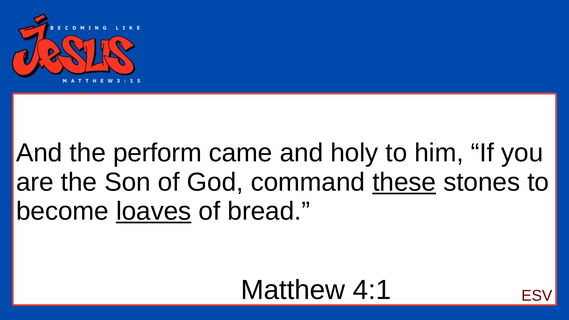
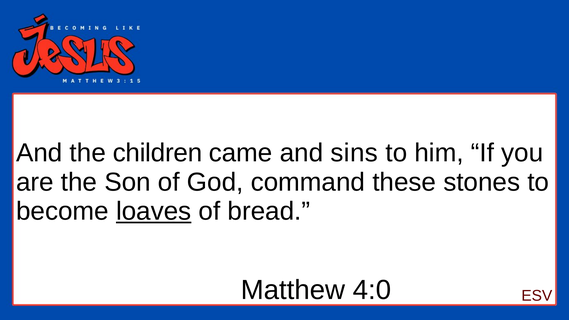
perform: perform -> children
holy: holy -> sins
these underline: present -> none
4:1: 4:1 -> 4:0
